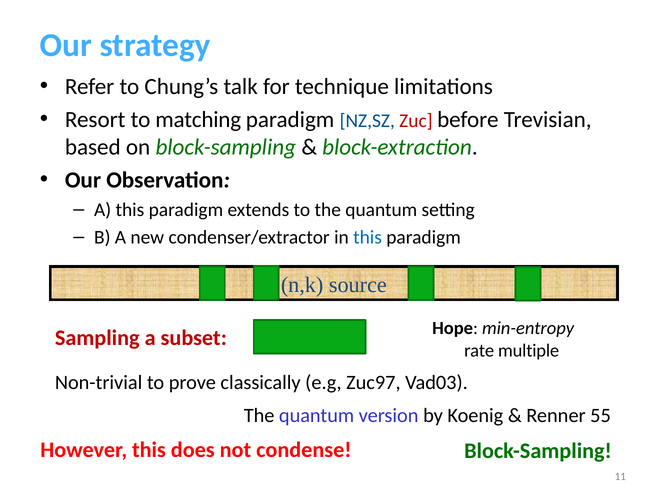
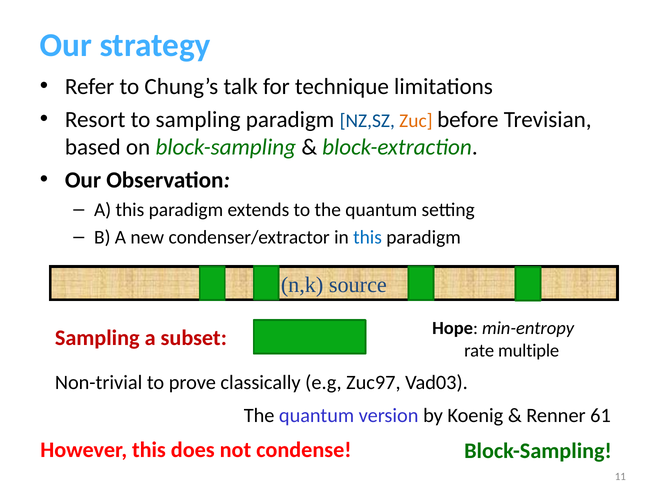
to matching: matching -> sampling
Zuc colour: red -> orange
55: 55 -> 61
